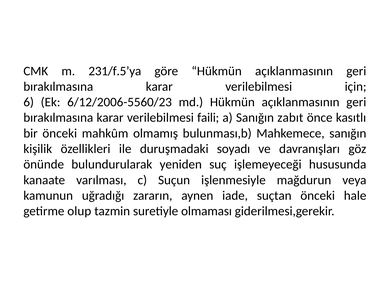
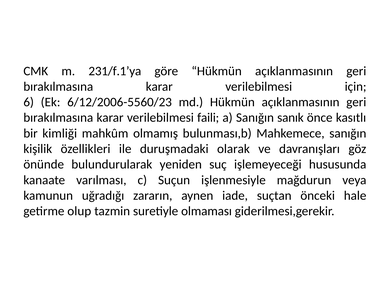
231/f.5’ya: 231/f.5’ya -> 231/f.1’ya
zabıt: zabıt -> sanık
bir önceki: önceki -> kimliği
soyadı: soyadı -> olarak
